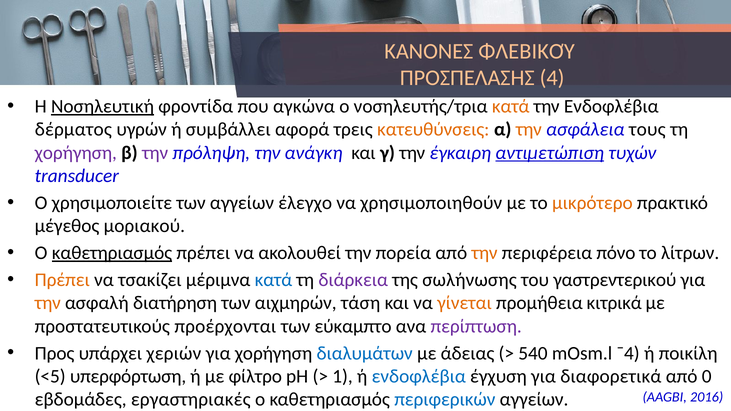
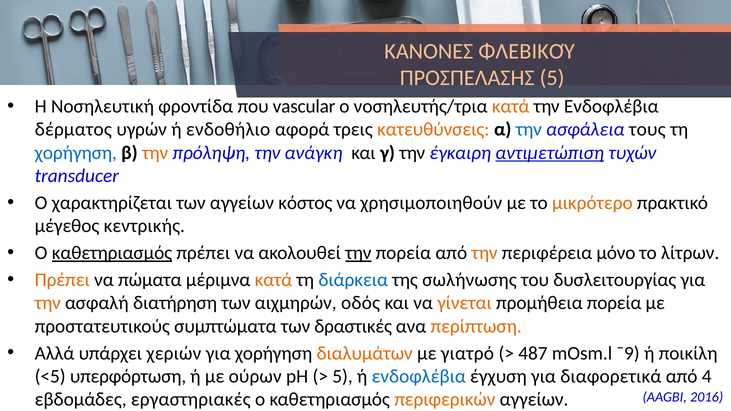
ΠΡΟΣΠΕΛΑΣΗΣ 4: 4 -> 5
Νοσηλευτική underline: present -> none
αγκώνα: αγκώνα -> vascular
συμβάλλει: συμβάλλει -> ενδοθήλιο
την at (529, 130) colour: orange -> blue
χορήγηση at (76, 153) colour: purple -> blue
την at (155, 153) colour: purple -> orange
χρησιμοποιείτε: χρησιμοποιείτε -> χαρακτηρίζεται
έλεγχο: έλεγχο -> κόστος
μοριακού: μοριακού -> κεντρικής
την at (358, 253) underline: none -> present
πόνο: πόνο -> μόνο
τσακίζει: τσακίζει -> πώματα
κατά at (273, 280) colour: blue -> orange
διάρκεια colour: purple -> blue
γαστρεντερικού: γαστρεντερικού -> δυσλειτουργίας
τάση: τάση -> οδός
προμήθεια κιτρικά: κιτρικά -> πορεία
προέρχονται: προέρχονται -> συμπτώματα
εύκαμπτο: εύκαμπτο -> δραστικές
περίπτωση colour: purple -> orange
Προς: Προς -> Αλλά
διαλυμάτων colour: blue -> orange
άδειας: άδειας -> γιατρό
540: 540 -> 487
¯4: ¯4 -> ¯9
φίλτρο: φίλτρο -> ούρων
1 at (343, 376): 1 -> 5
0: 0 -> 4
περιφερικών colour: blue -> orange
